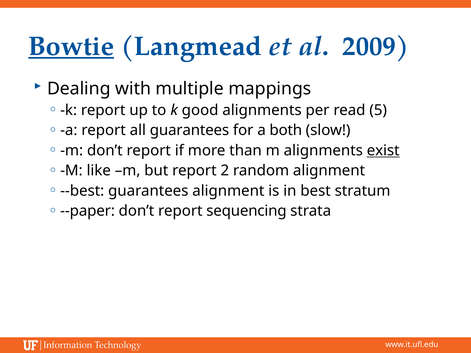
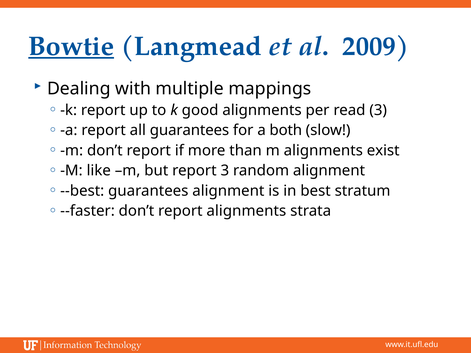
read 5: 5 -> 3
exist underline: present -> none
report 2: 2 -> 3
--paper: --paper -> --faster
report sequencing: sequencing -> alignments
